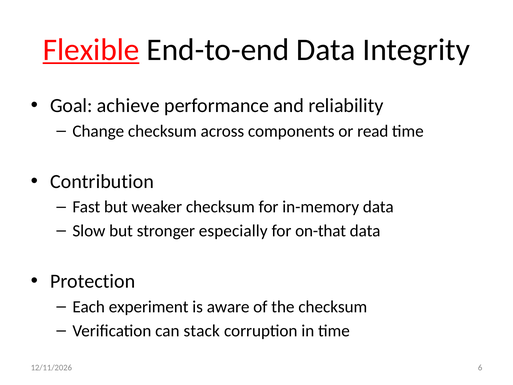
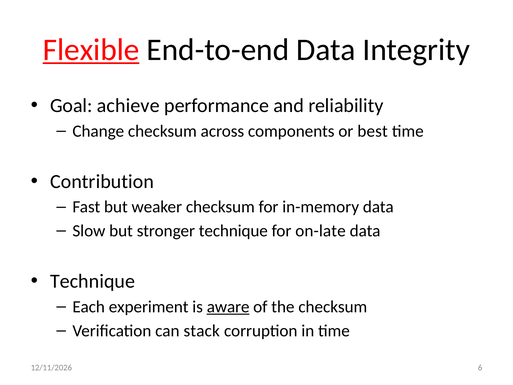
read: read -> best
stronger especially: especially -> technique
on-that: on-that -> on-late
Protection at (93, 281): Protection -> Technique
aware underline: none -> present
